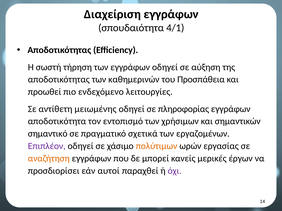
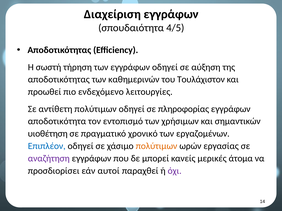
4/1: 4/1 -> 4/5
Προσπάθεια: Προσπάθεια -> Τουλάχιστον
αντίθετη μειωμένης: μειωμένης -> πολύτιμων
σημαντικό: σημαντικό -> υιοθέτηση
σχετικά: σχετικά -> χρονικό
Επιπλέον colour: purple -> blue
αναζήτηση colour: orange -> purple
έργων: έργων -> άτομα
